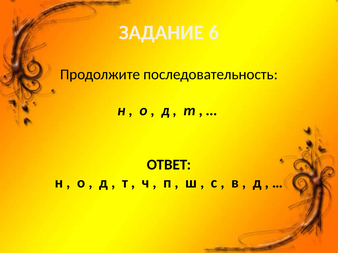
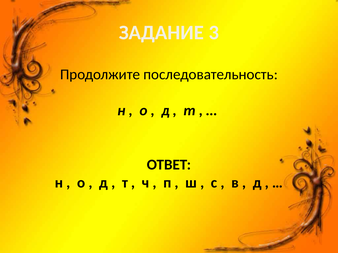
6: 6 -> 3
